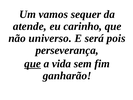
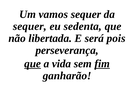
atende at (30, 26): atende -> sequer
carinho: carinho -> sedenta
universo: universo -> libertada
fim underline: none -> present
